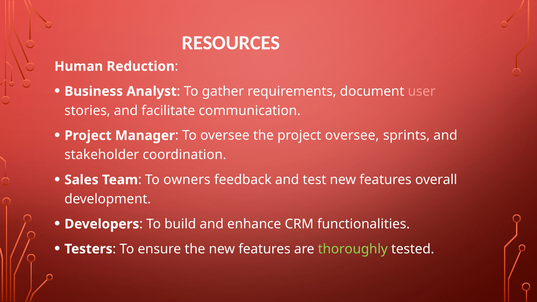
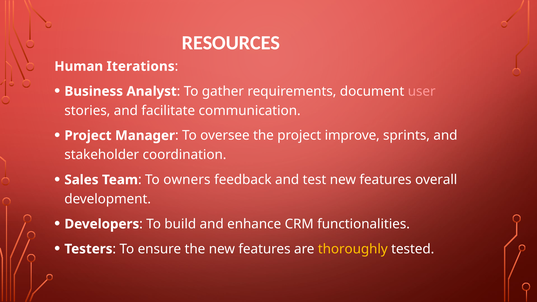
Reduction: Reduction -> Iterations
project oversee: oversee -> improve
thoroughly colour: light green -> yellow
